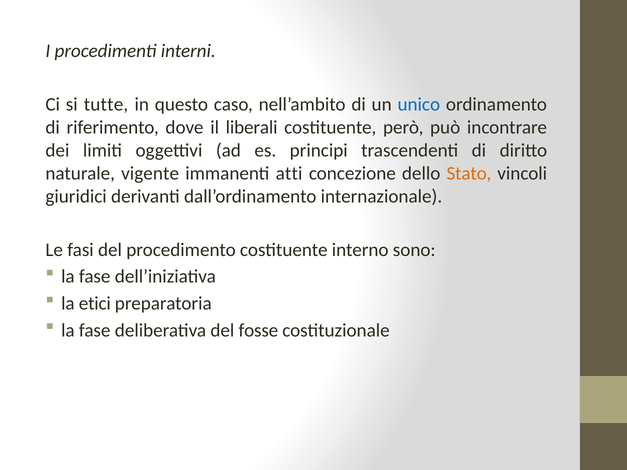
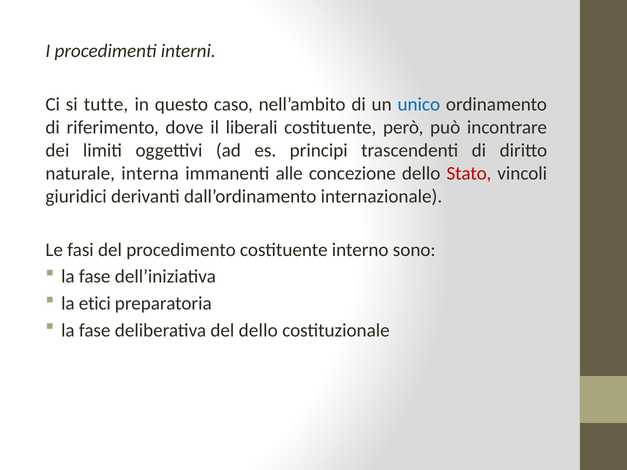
vigente: vigente -> interna
atti: atti -> alle
Stato colour: orange -> red
del fosse: fosse -> dello
